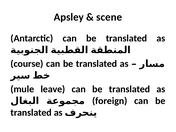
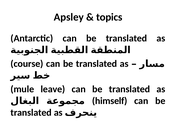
scene: scene -> topics
foreign: foreign -> himself
